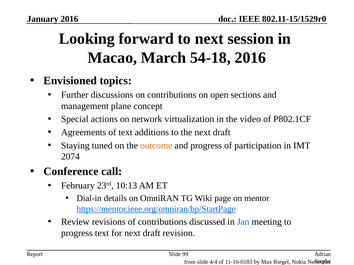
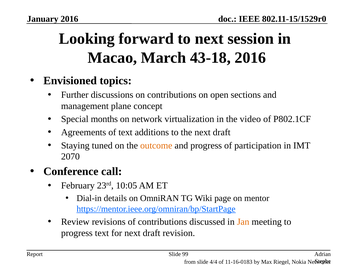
54-18: 54-18 -> 43-18
actions: actions -> months
2074: 2074 -> 2070
10:13: 10:13 -> 10:05
Jan colour: blue -> orange
